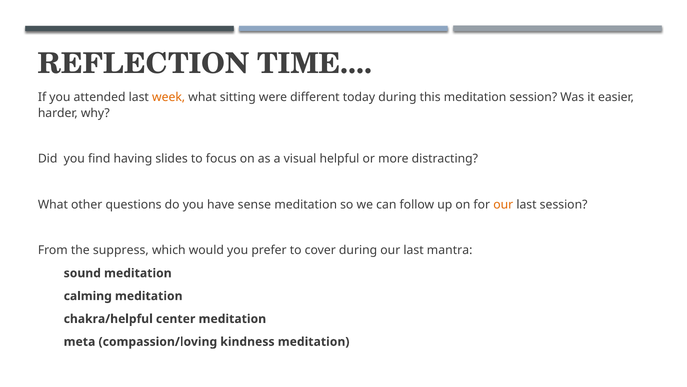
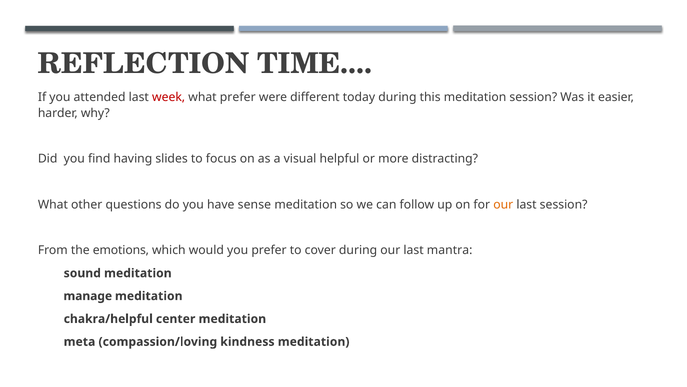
week colour: orange -> red
what sitting: sitting -> prefer
suppress: suppress -> emotions
calming: calming -> manage
